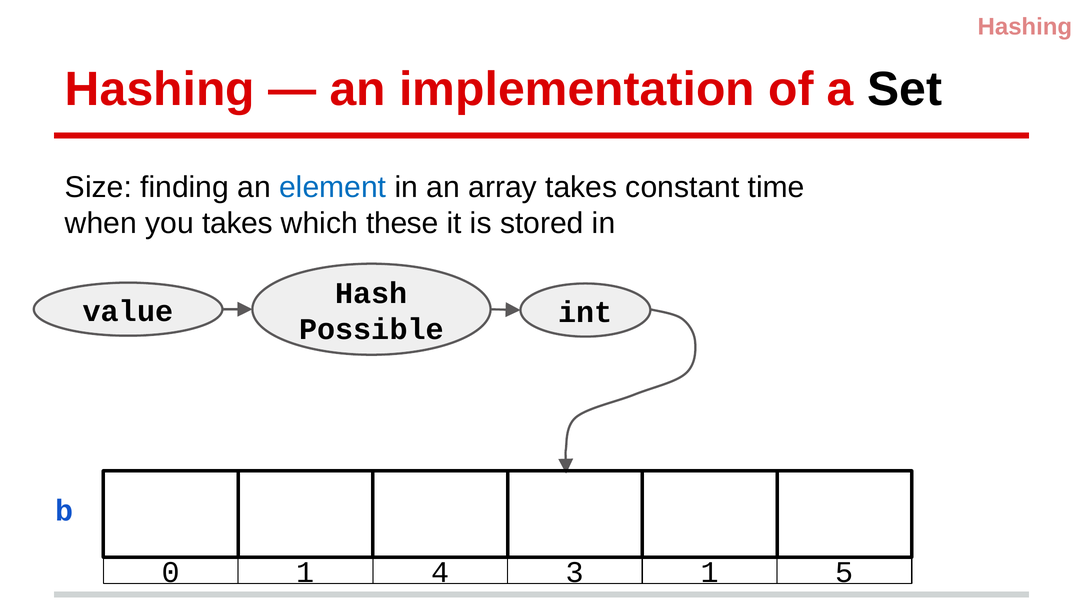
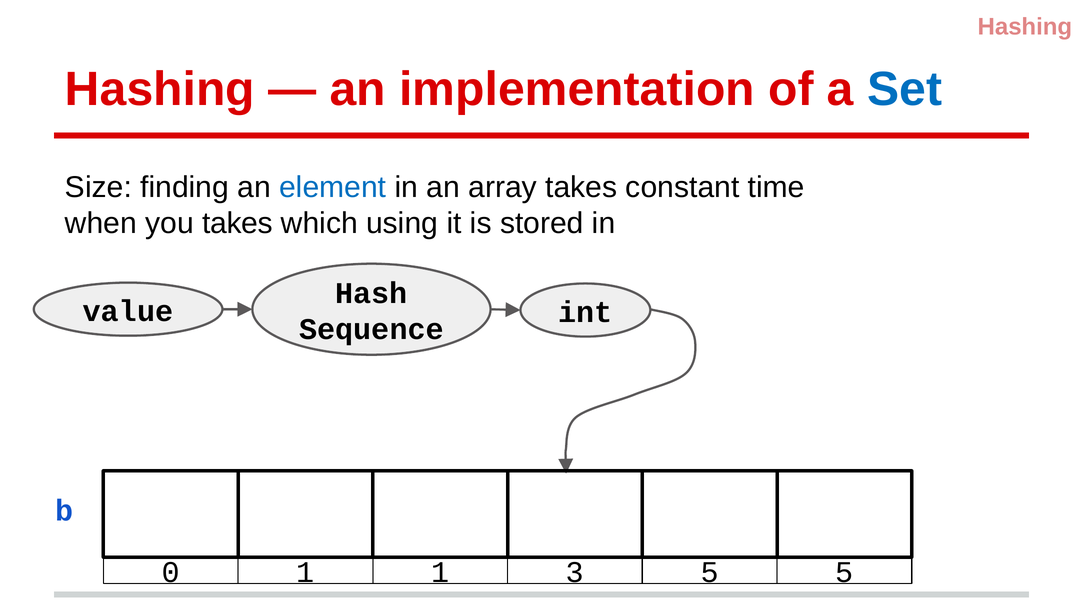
Set colour: black -> blue
these: these -> using
Possible: Possible -> Sequence
1 4: 4 -> 1
3 1: 1 -> 5
